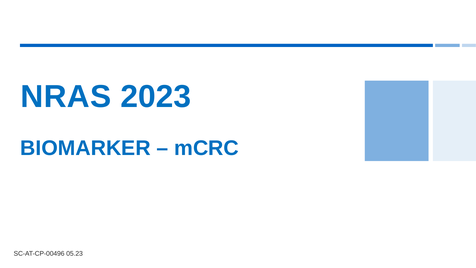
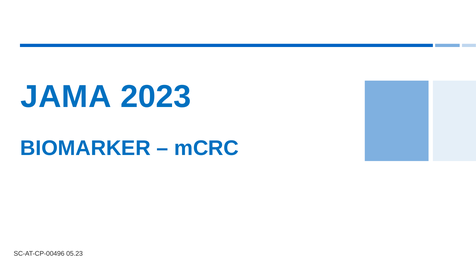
NRAS: NRAS -> JAMA
